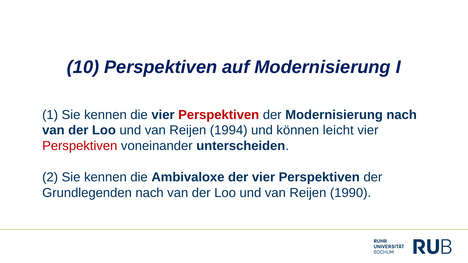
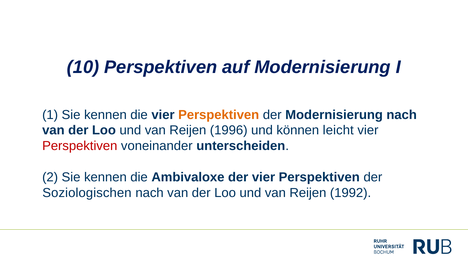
Perspektiven at (219, 115) colour: red -> orange
1994: 1994 -> 1996
Grundlegenden: Grundlegenden -> Soziologischen
1990: 1990 -> 1992
